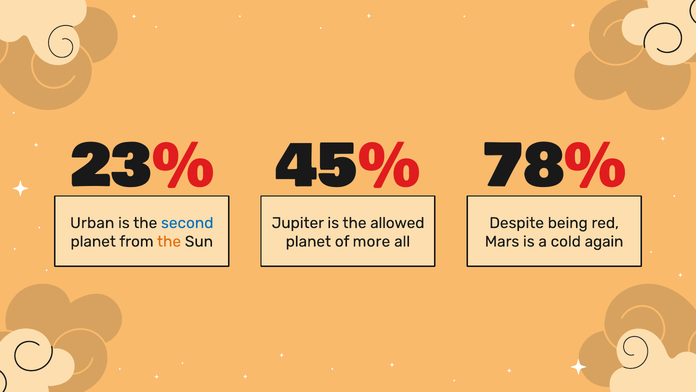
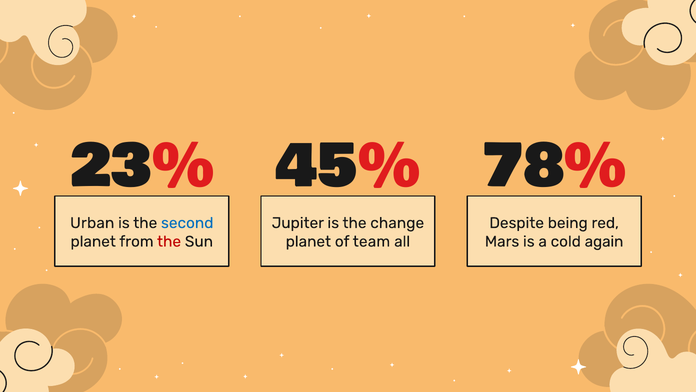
allowed: allowed -> change
the at (169, 241) colour: orange -> red
more: more -> team
